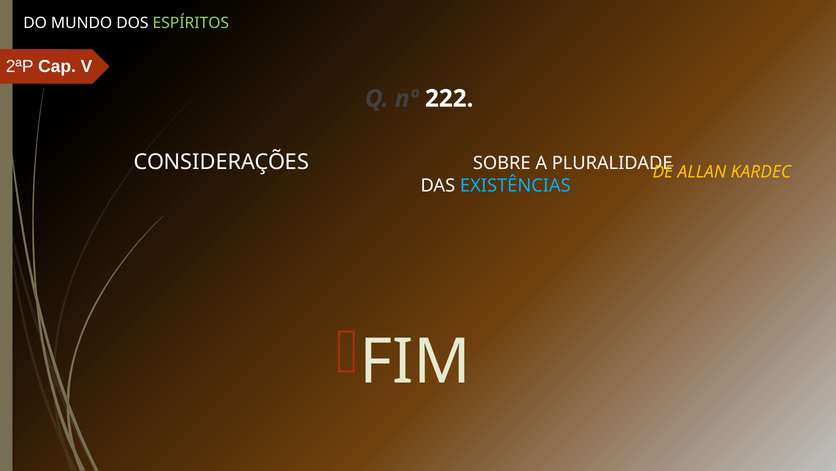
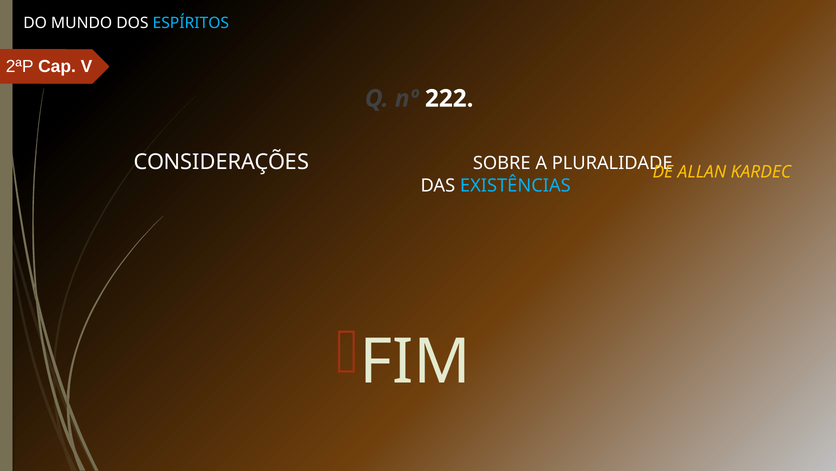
ESPÍRITOS colour: light green -> light blue
